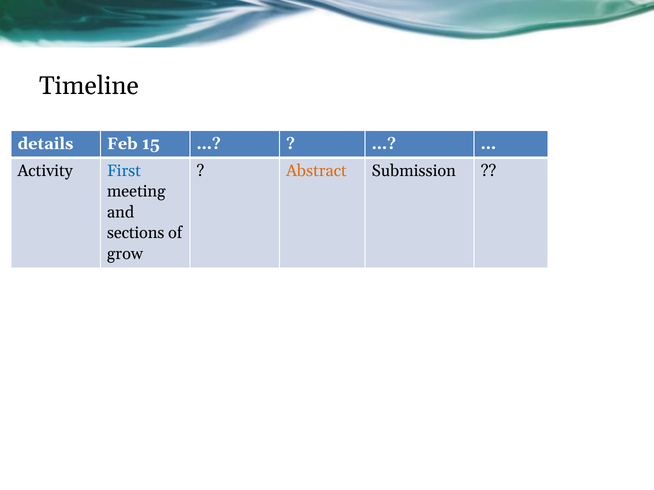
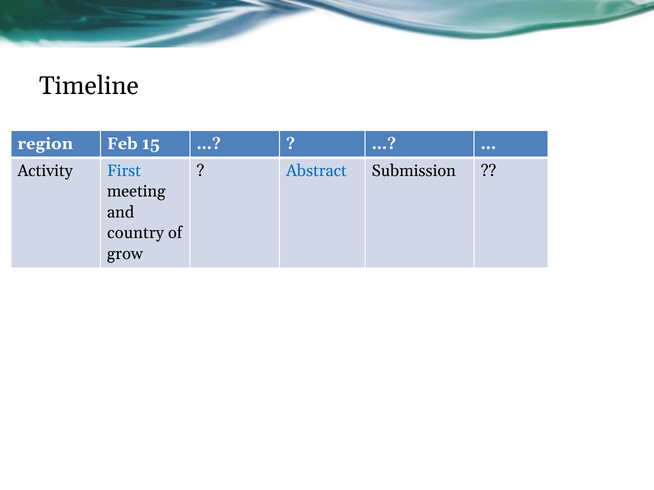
details: details -> region
Abstract colour: orange -> blue
sections: sections -> country
